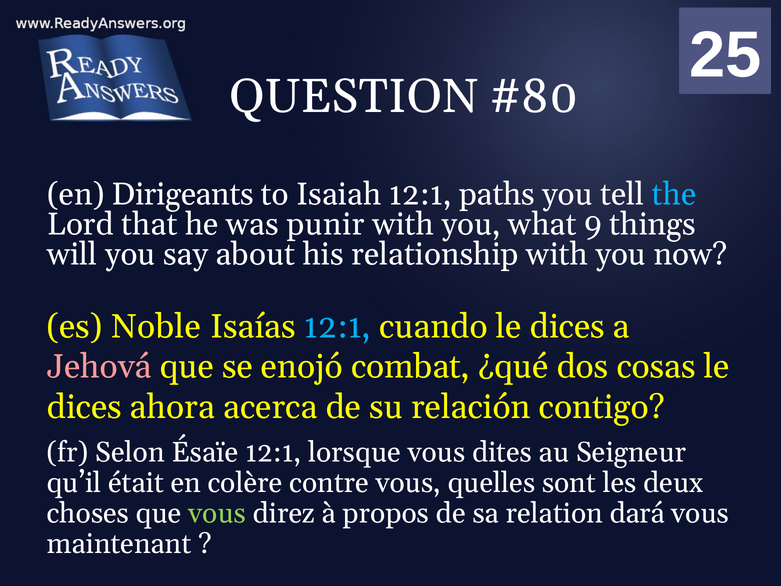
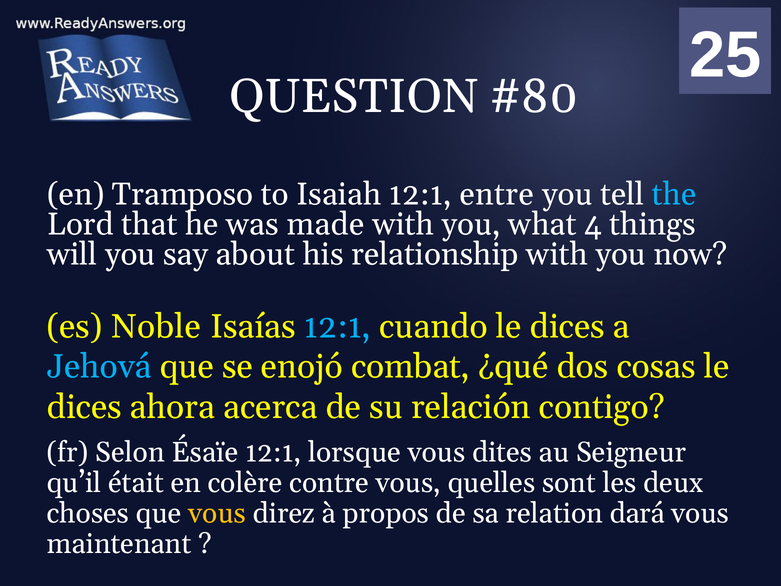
Dirigeants: Dirigeants -> Tramposo
paths: paths -> entre
punir: punir -> made
9: 9 -> 4
Jehová colour: pink -> light blue
vous at (217, 513) colour: light green -> yellow
